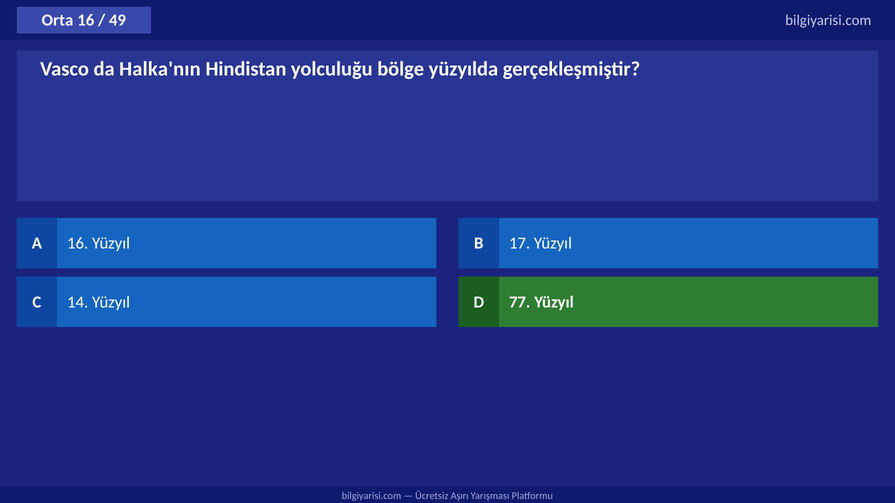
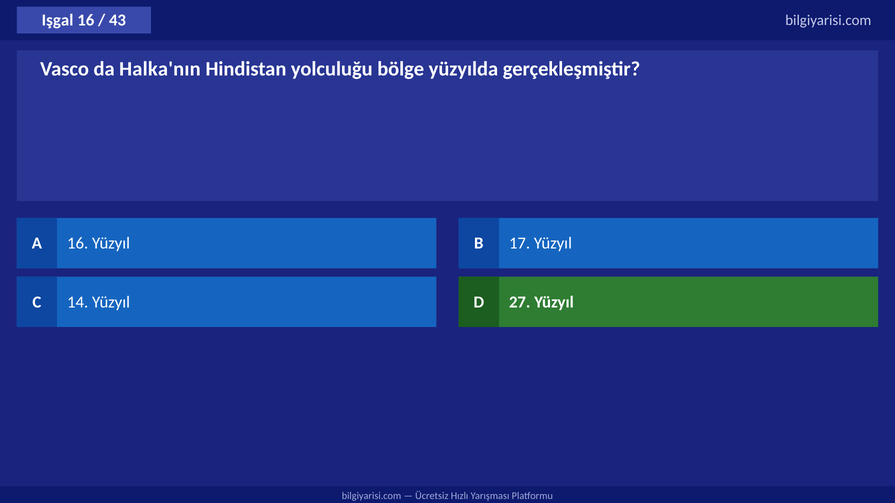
Orta: Orta -> Işgal
49: 49 -> 43
77: 77 -> 27
Aşırı: Aşırı -> Hızlı
